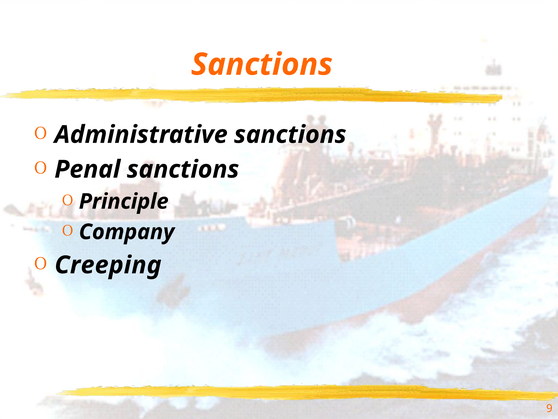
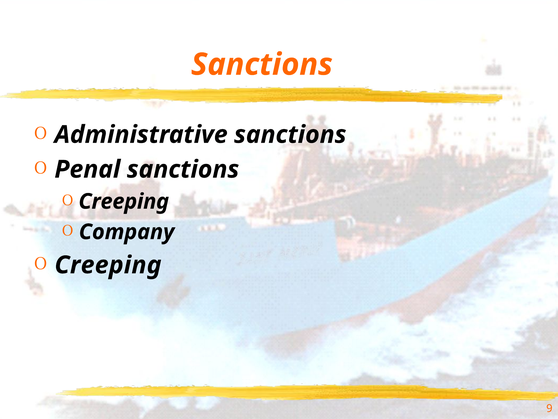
Principle at (124, 201): Principle -> Creeping
